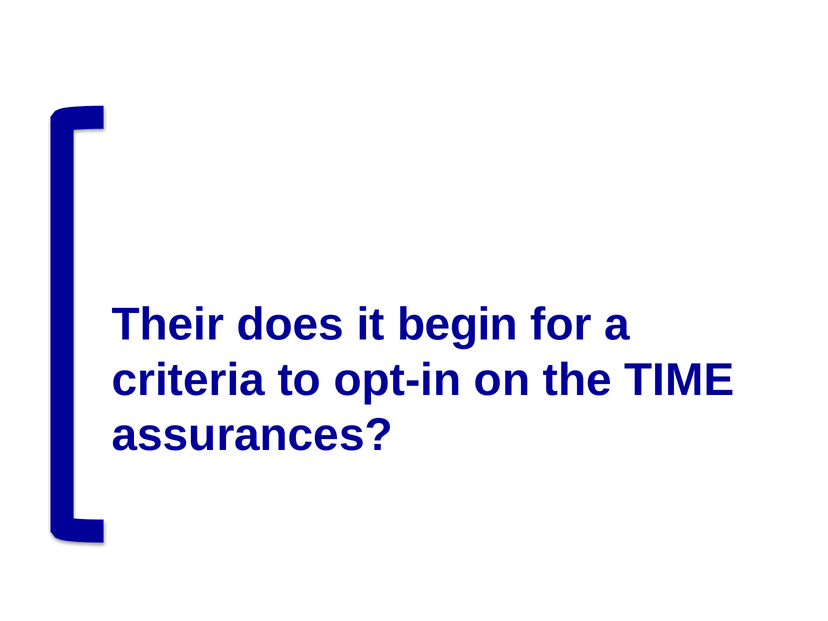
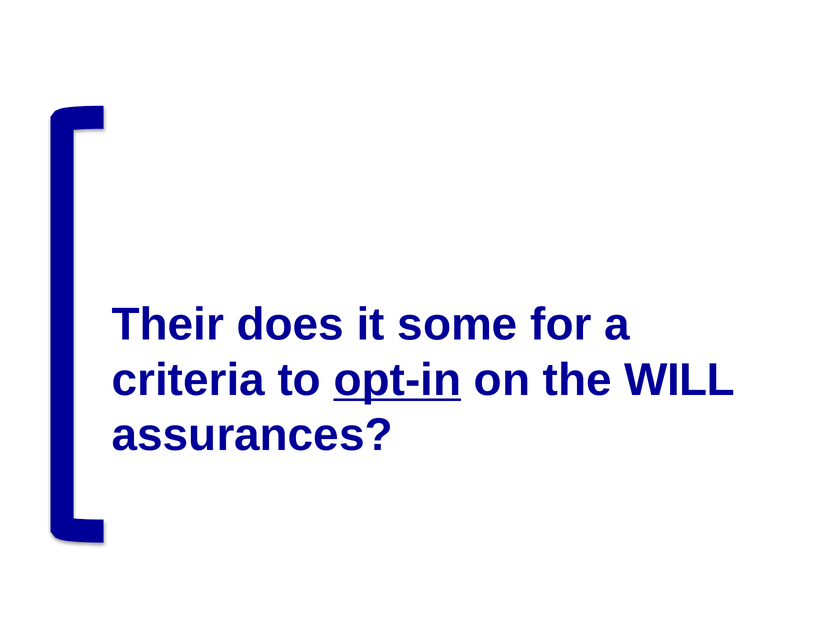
begin: begin -> some
opt-in underline: none -> present
TIME: TIME -> WILL
